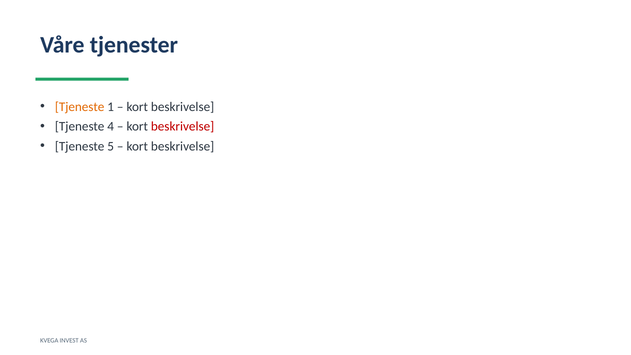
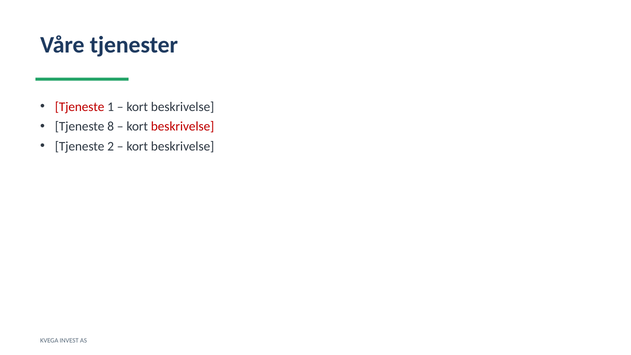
Tjeneste at (80, 107) colour: orange -> red
4: 4 -> 8
5: 5 -> 2
